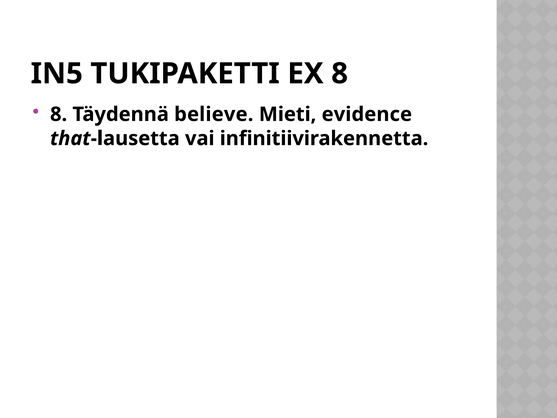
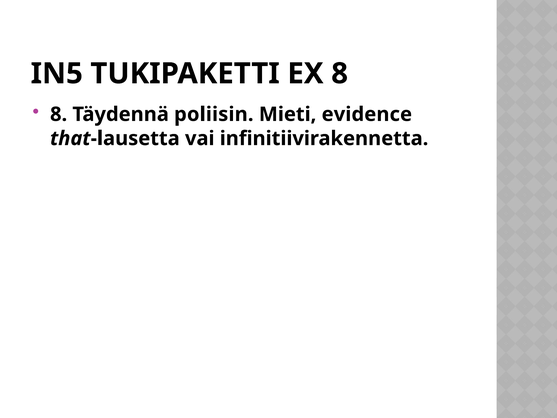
believe: believe -> poliisin
